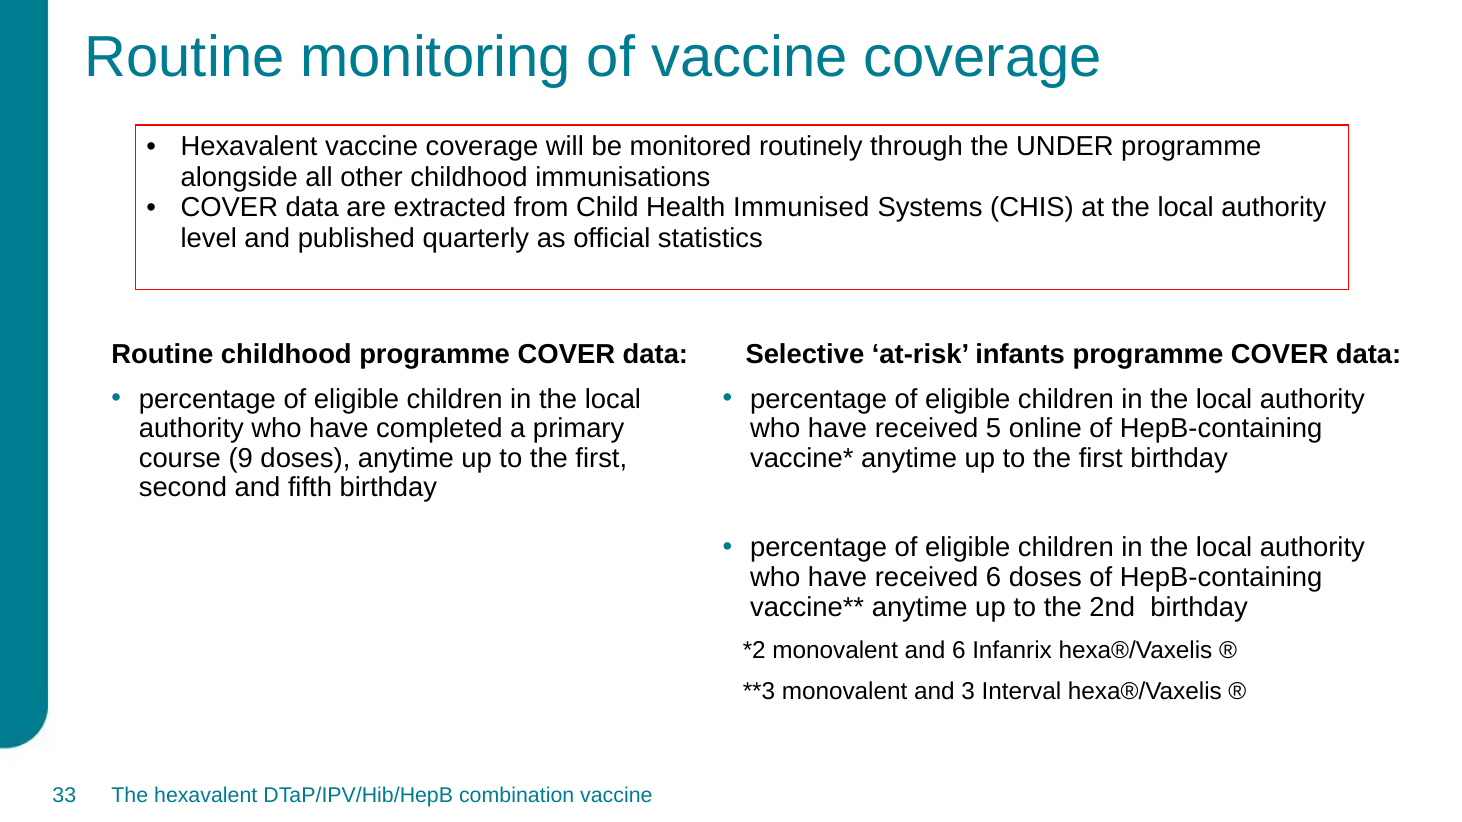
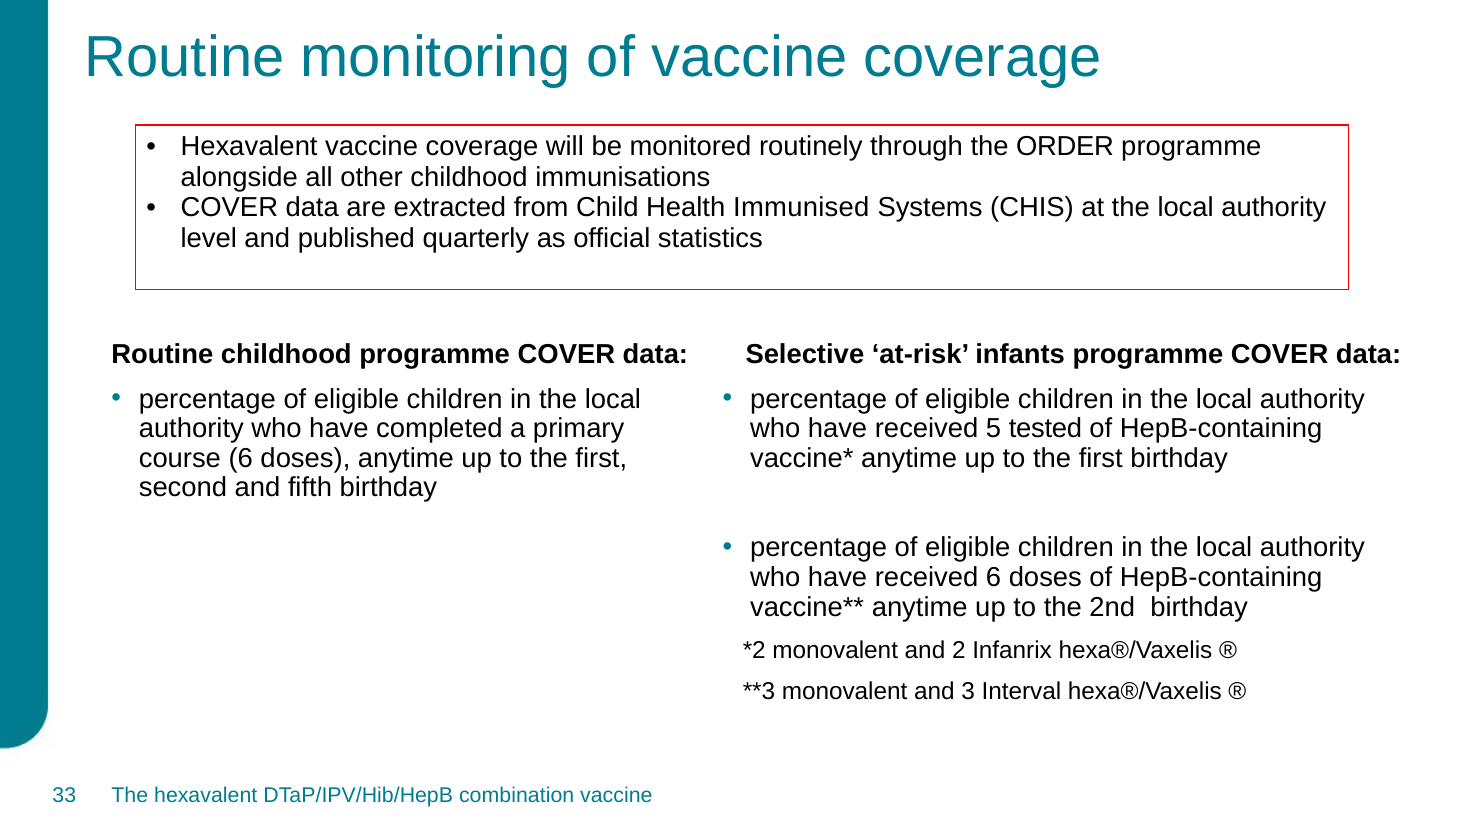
UNDER: UNDER -> ORDER
online: online -> tested
course 9: 9 -> 6
and 6: 6 -> 2
